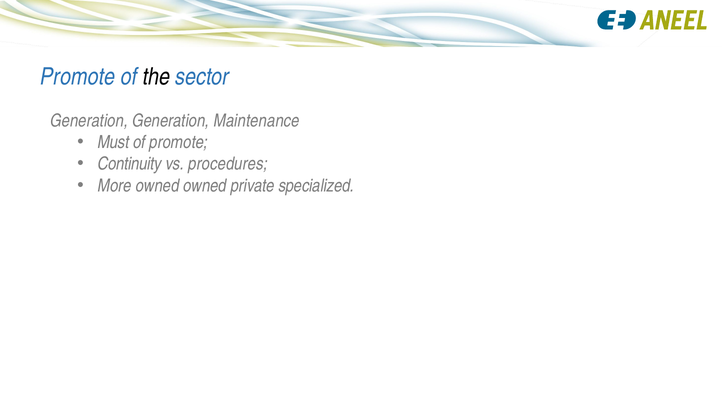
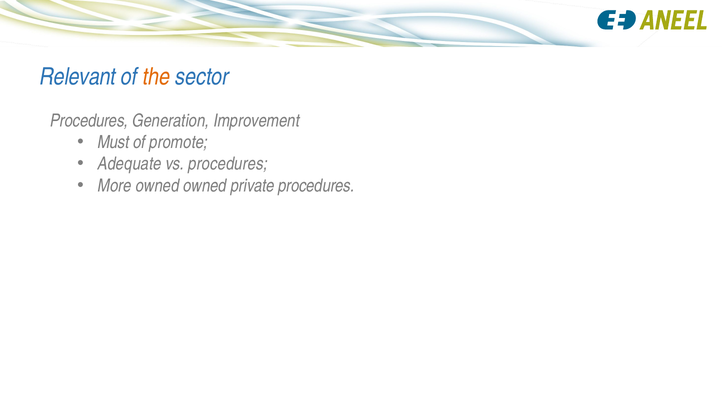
Promote at (78, 77): Promote -> Relevant
the colour: black -> orange
Generation at (89, 121): Generation -> Procedures
Maintenance: Maintenance -> Improvement
Continuity: Continuity -> Adequate
private specialized: specialized -> procedures
